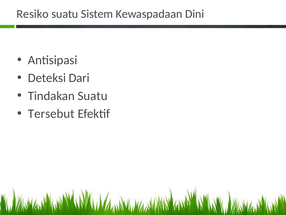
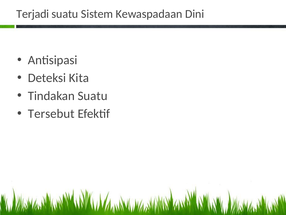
Resiko: Resiko -> Terjadi
Dari: Dari -> Kita
